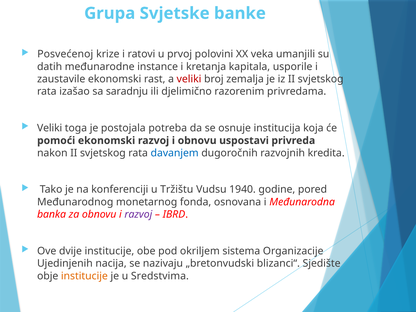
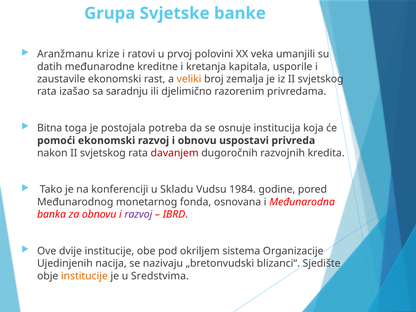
Posvećenoj: Posvećenoj -> Aranžmanu
instance: instance -> kreditne
veliki at (189, 79) colour: red -> orange
Veliki at (50, 128): Veliki -> Bitna
davanjem colour: blue -> red
Tržištu: Tržištu -> Skladu
1940: 1940 -> 1984
